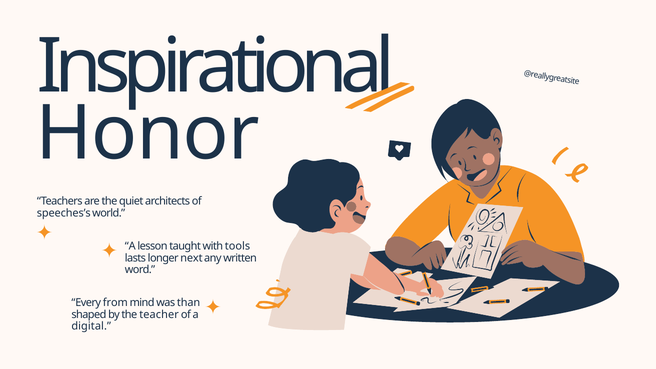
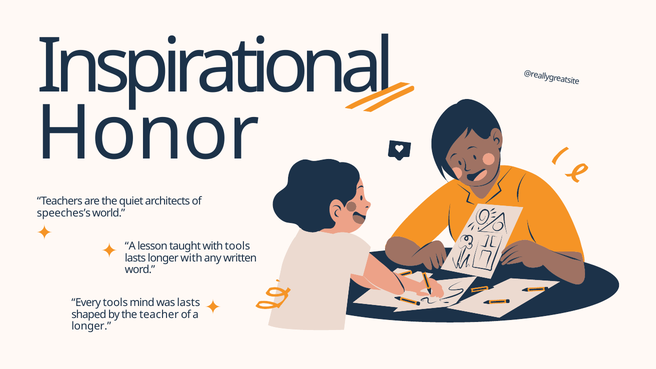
longer next: next -> with
Every from: from -> tools
was than: than -> lasts
digital at (91, 326): digital -> longer
